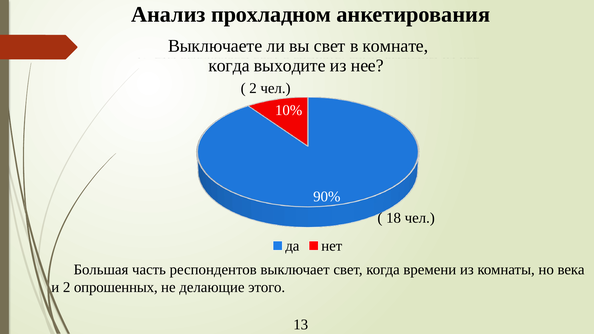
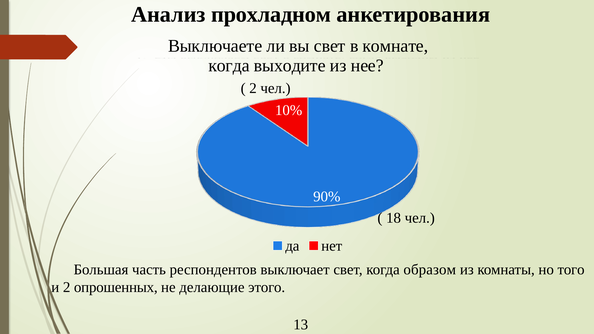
времени: времени -> образом
века: века -> того
